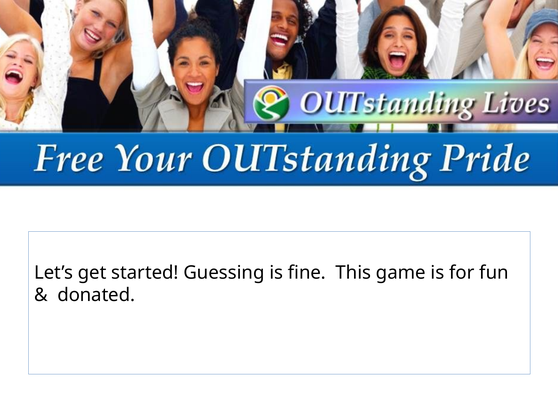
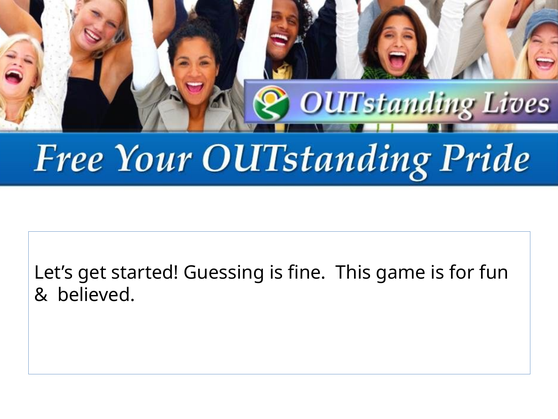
donated: donated -> believed
